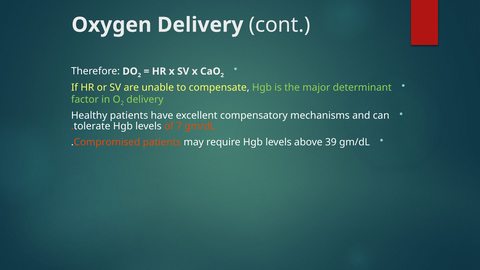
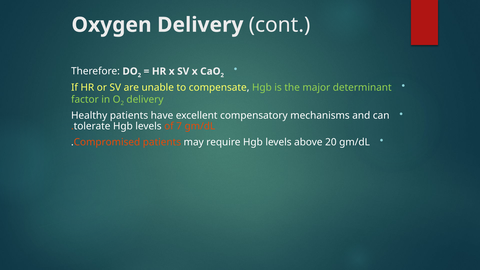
39: 39 -> 20
